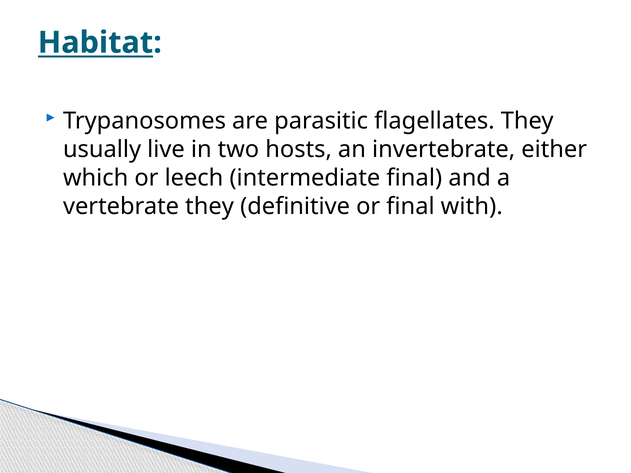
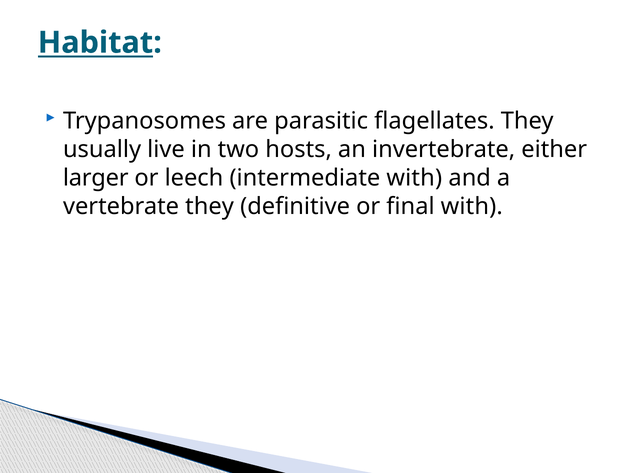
which: which -> larger
intermediate final: final -> with
